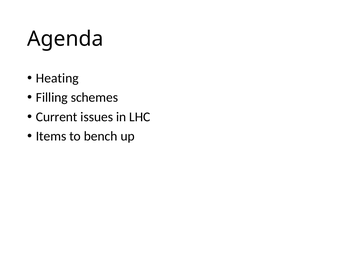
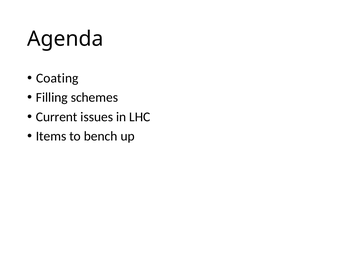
Heating: Heating -> Coating
